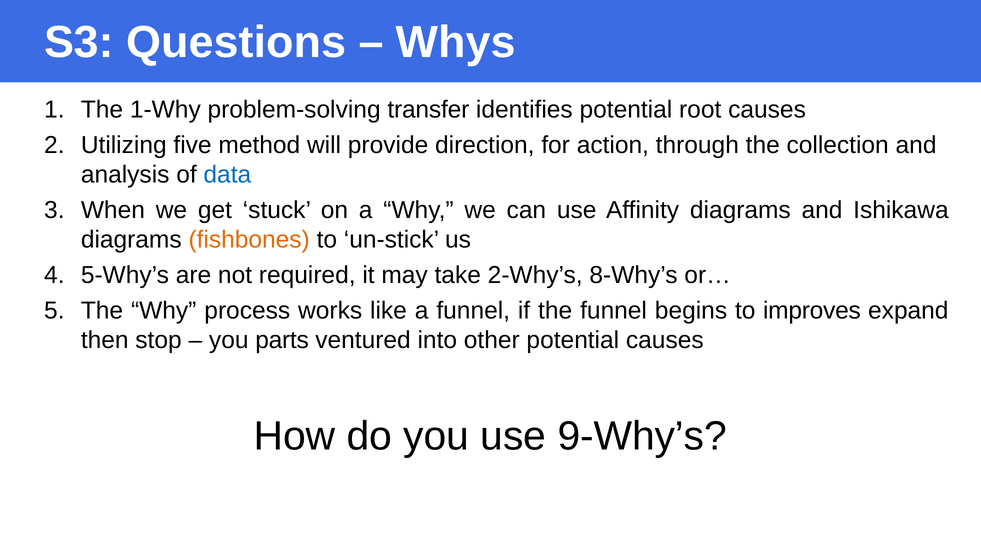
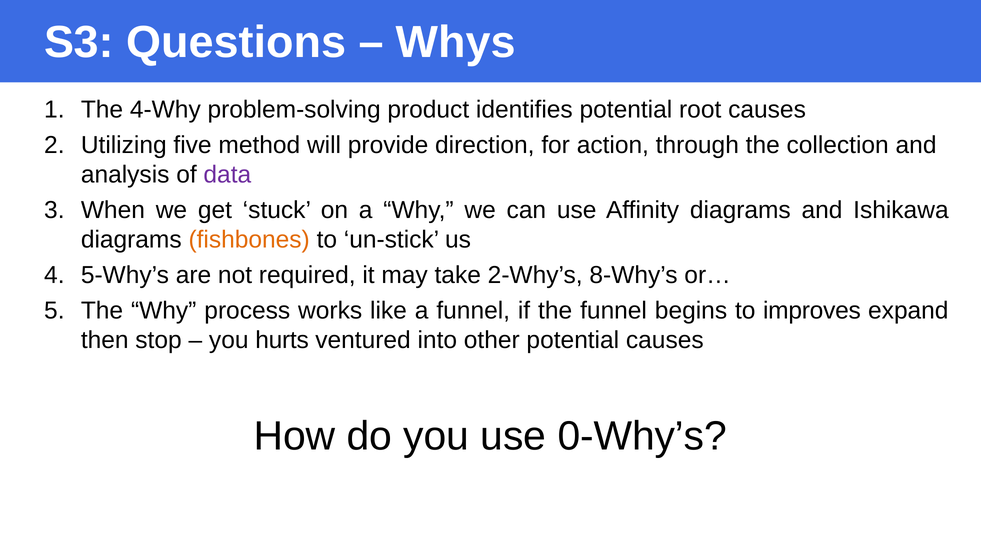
1-Why: 1-Why -> 4-Why
transfer: transfer -> product
data colour: blue -> purple
parts: parts -> hurts
9-Why’s: 9-Why’s -> 0-Why’s
